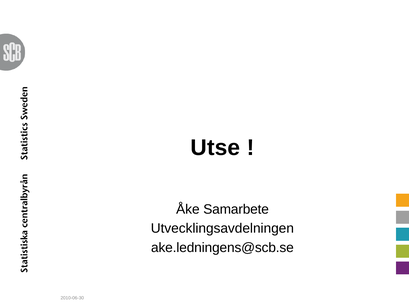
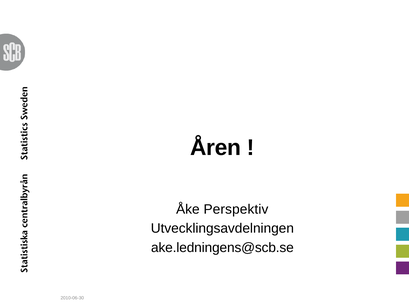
Utse: Utse -> Åren
Samarbete: Samarbete -> Perspektiv
